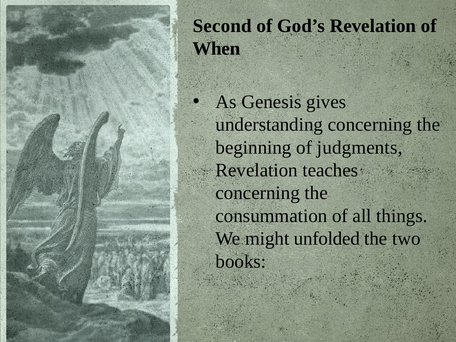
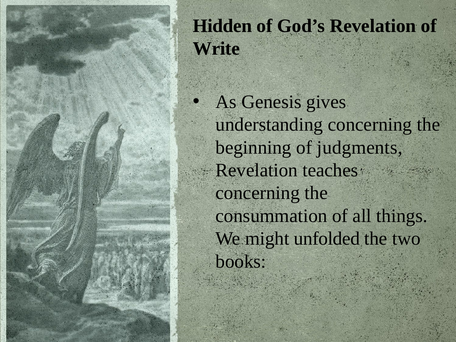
Second: Second -> Hidden
When: When -> Write
